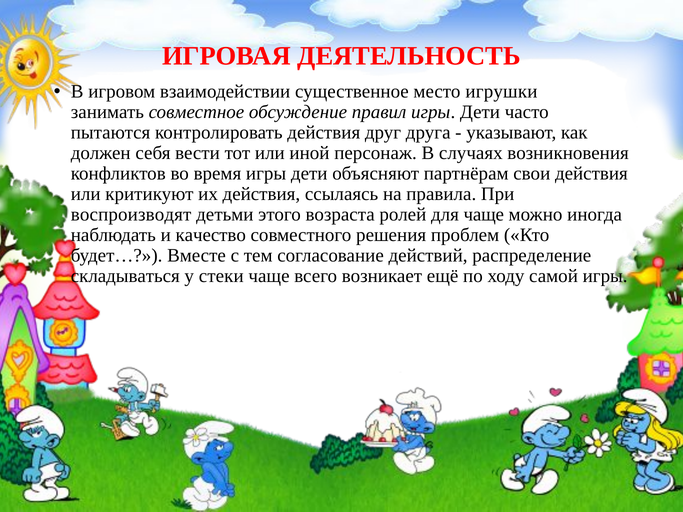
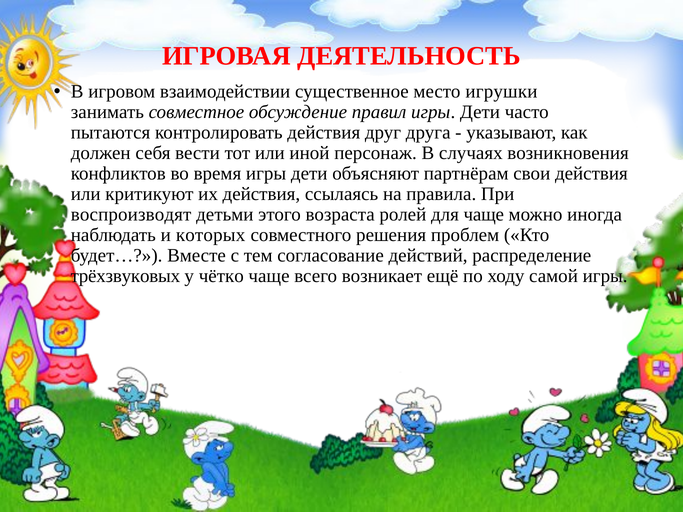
качество: качество -> которых
складываться: складываться -> трёхзвуковых
стеки: стеки -> чётко
